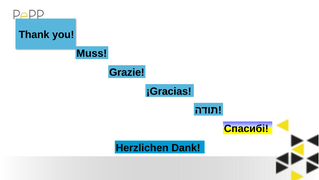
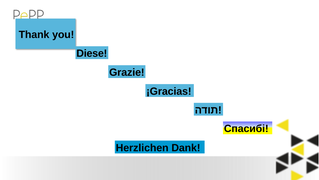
Muss: Muss -> Diese
